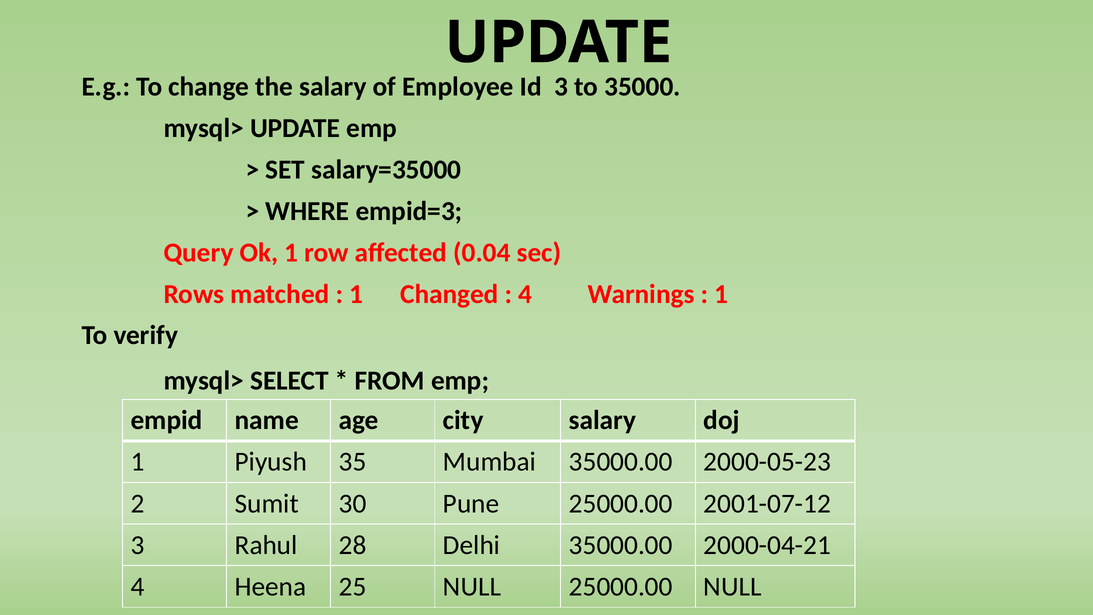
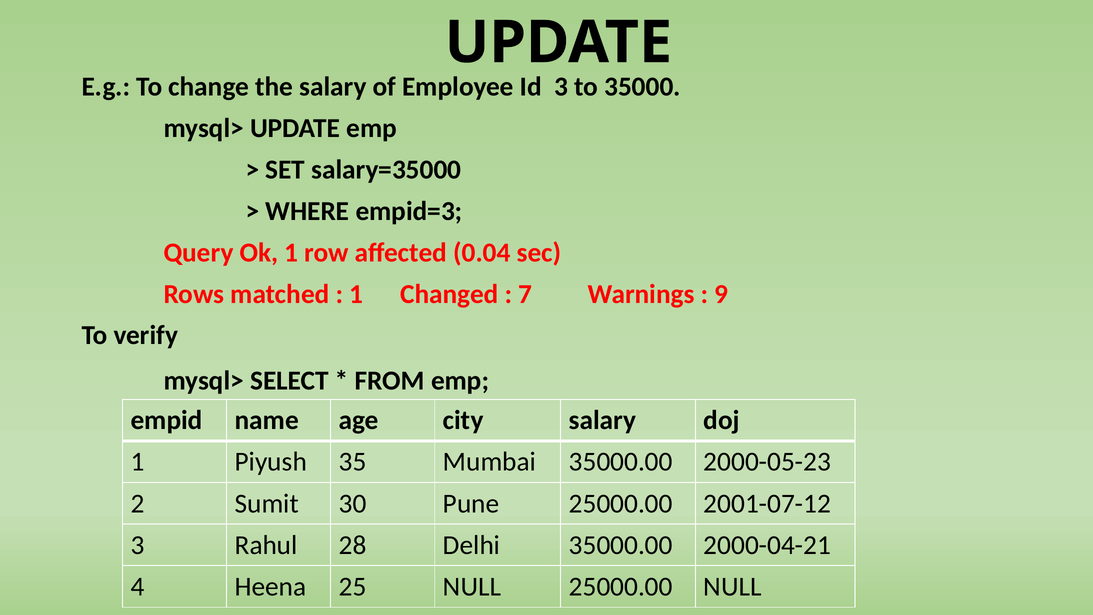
4 at (525, 294): 4 -> 7
1 at (721, 294): 1 -> 9
